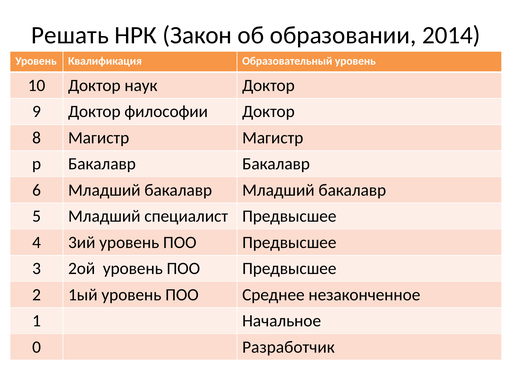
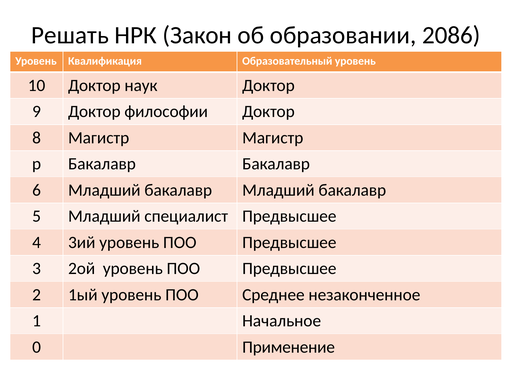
2014: 2014 -> 2086
Разработчик: Разработчик -> Применение
